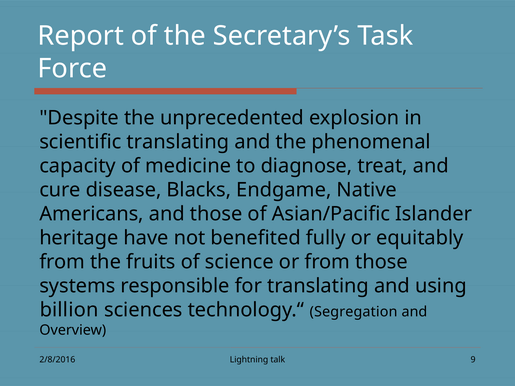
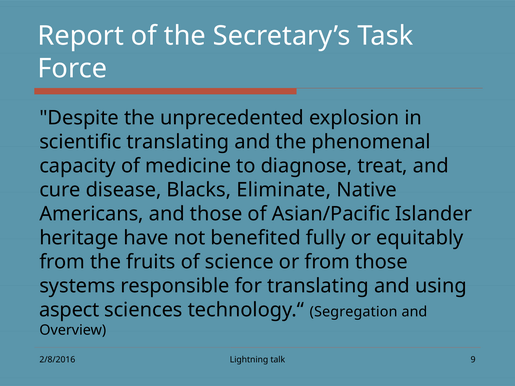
Endgame: Endgame -> Eliminate
billion: billion -> aspect
